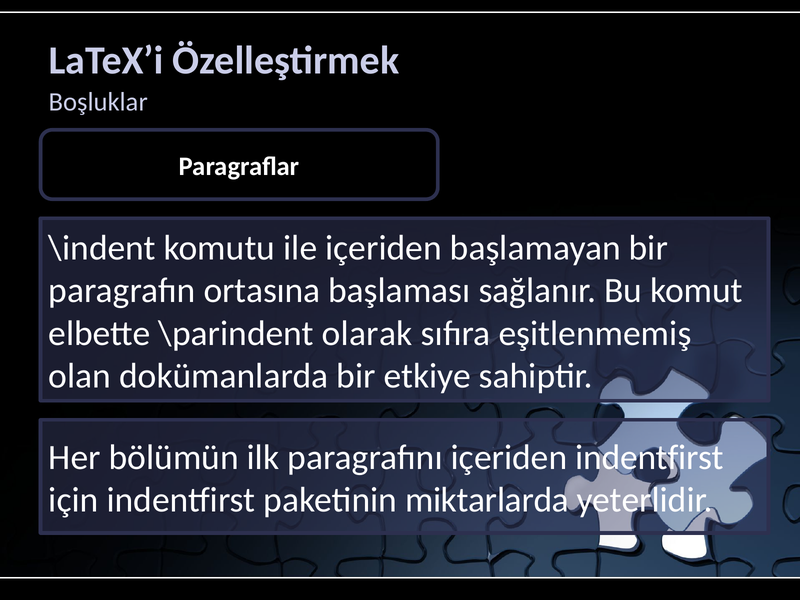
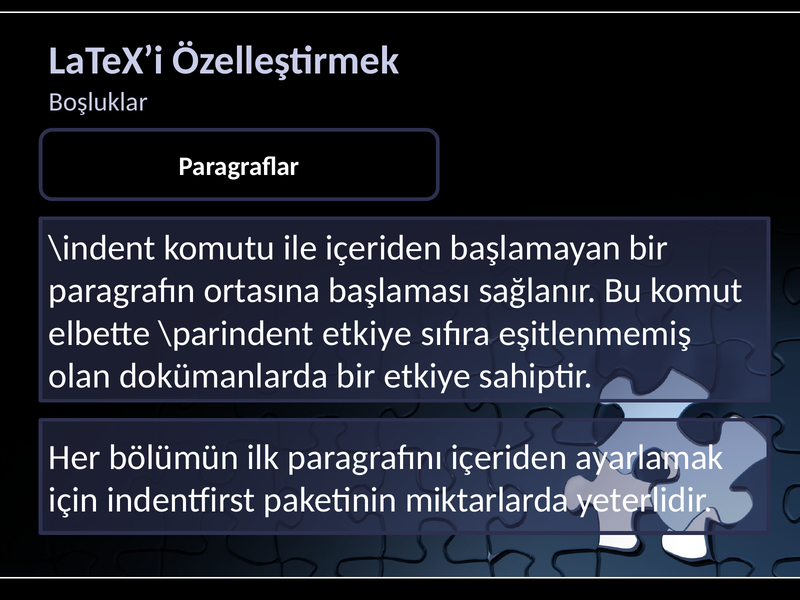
\parindent olarak: olarak -> etkiye
içeriden indentfirst: indentfirst -> ayarlamak
